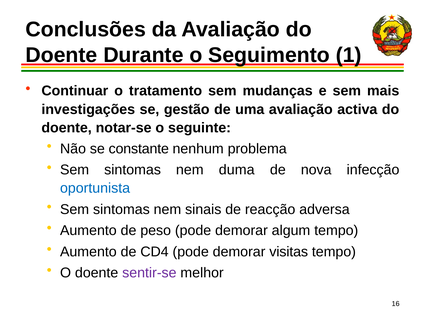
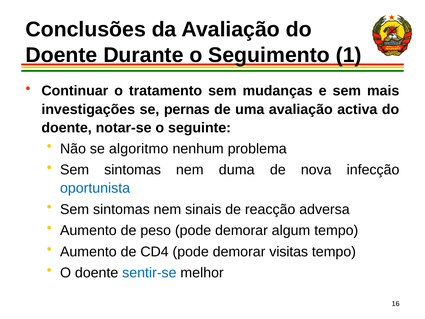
gestão: gestão -> pernas
constante: constante -> algoritmo
sentir-se colour: purple -> blue
